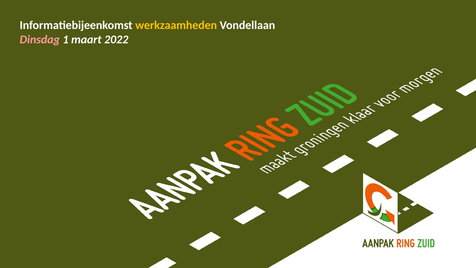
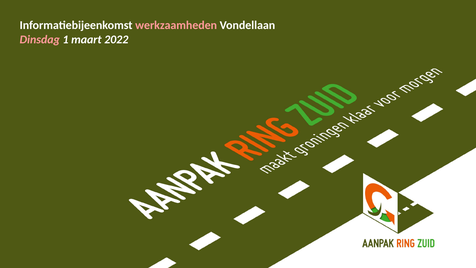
werkzaamheden colour: yellow -> pink
